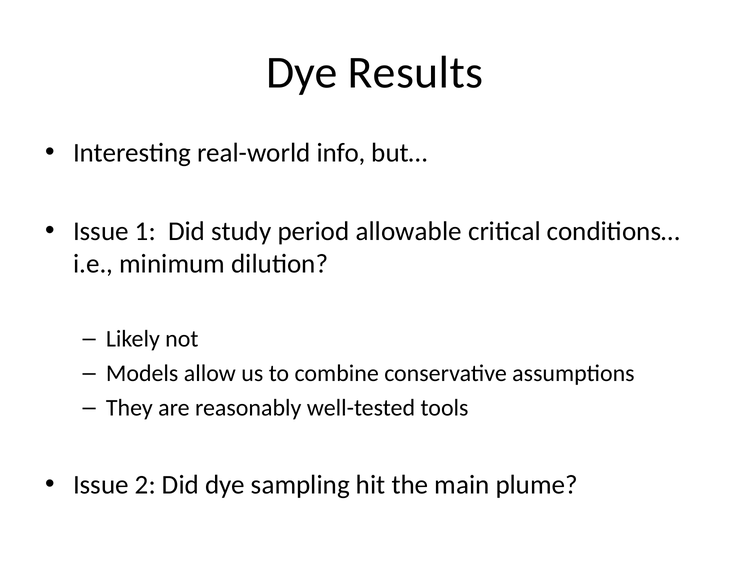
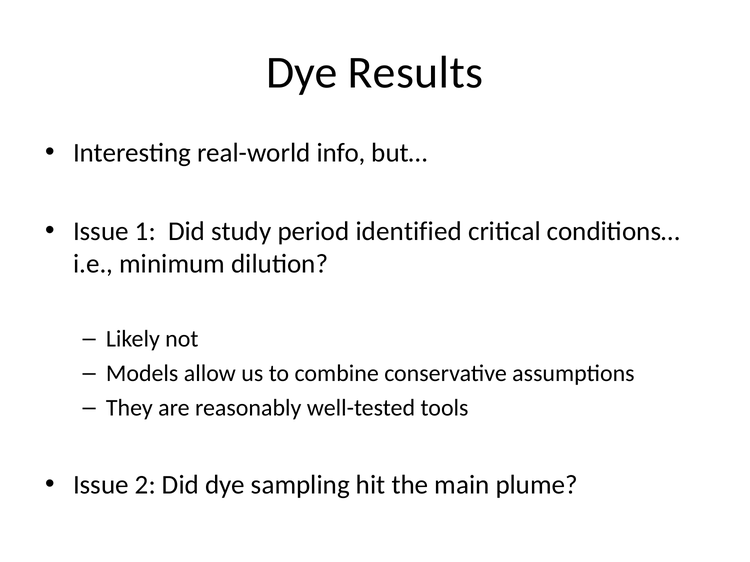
allowable: allowable -> identified
